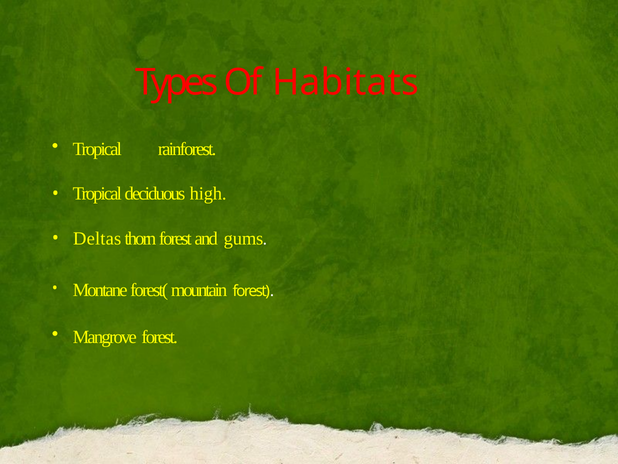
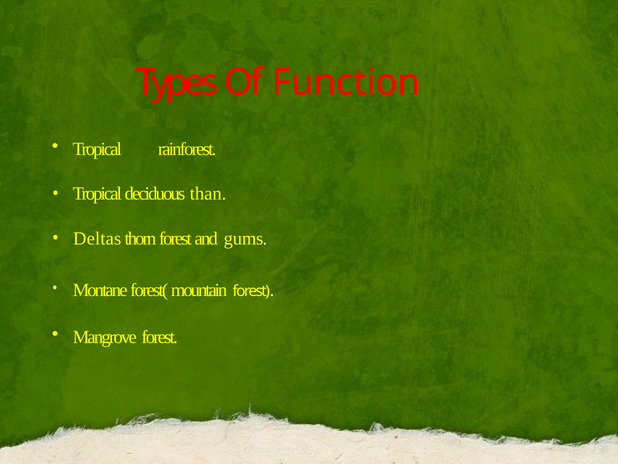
Habitats: Habitats -> Function
high: high -> than
